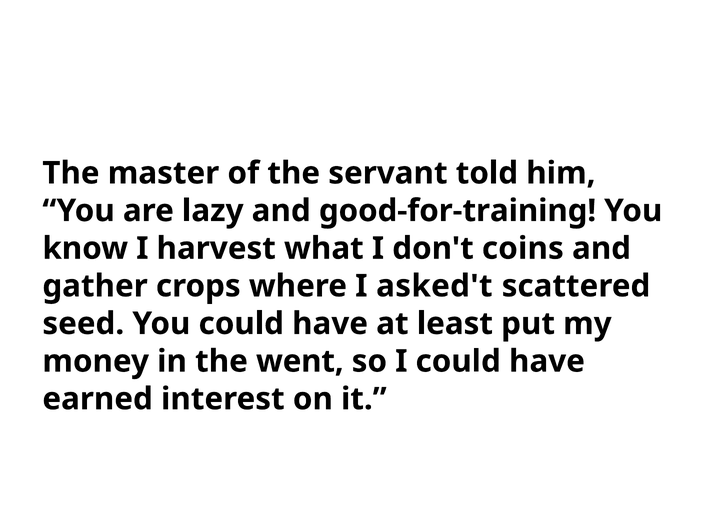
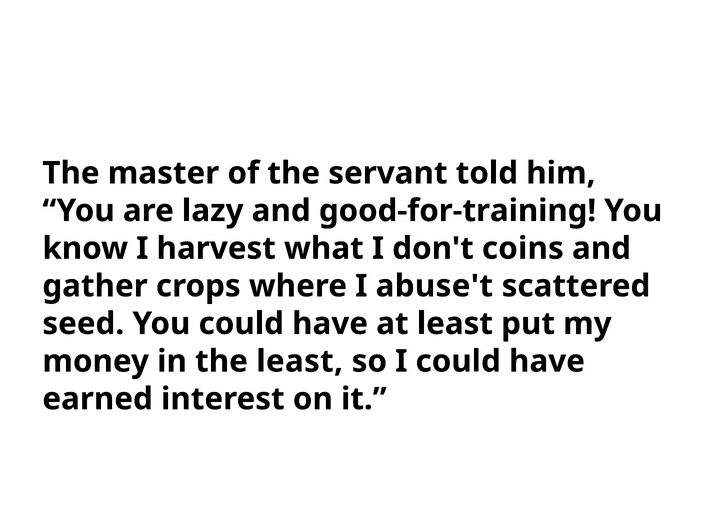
asked't: asked't -> abuse't
the went: went -> least
